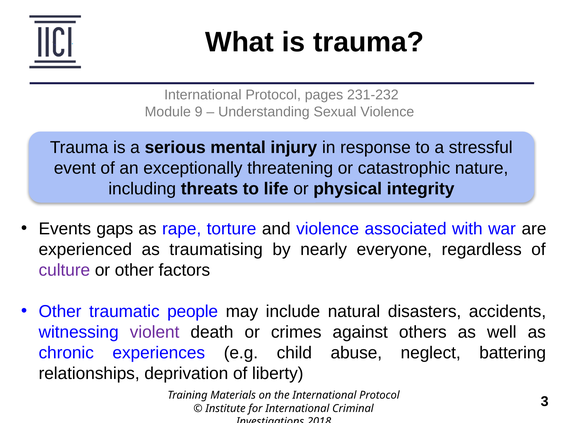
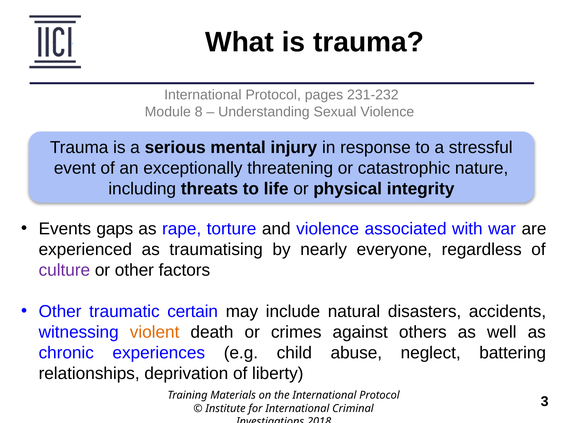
9: 9 -> 8
people: people -> certain
violent colour: purple -> orange
